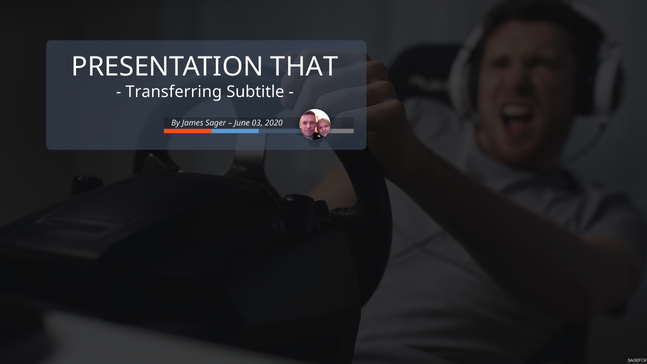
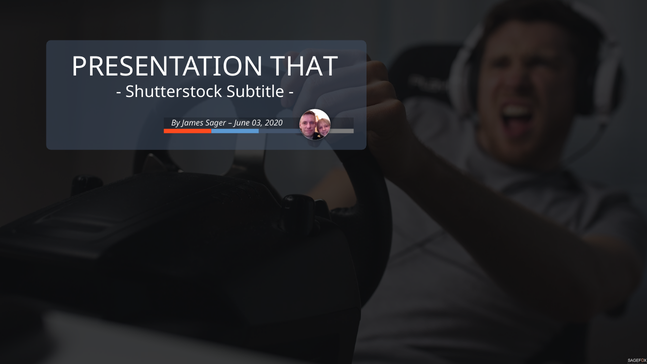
Transferring: Transferring -> Shutterstock
